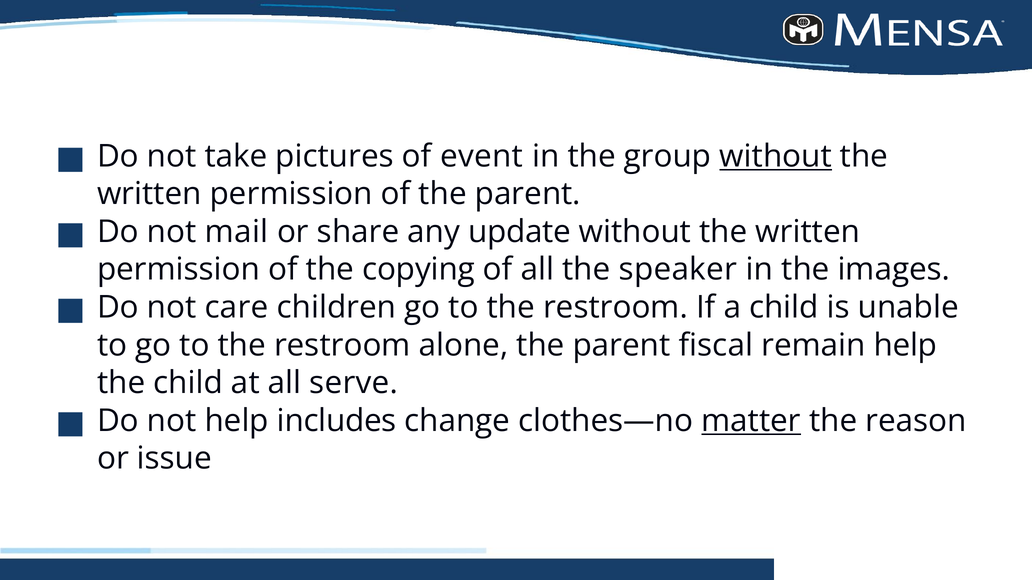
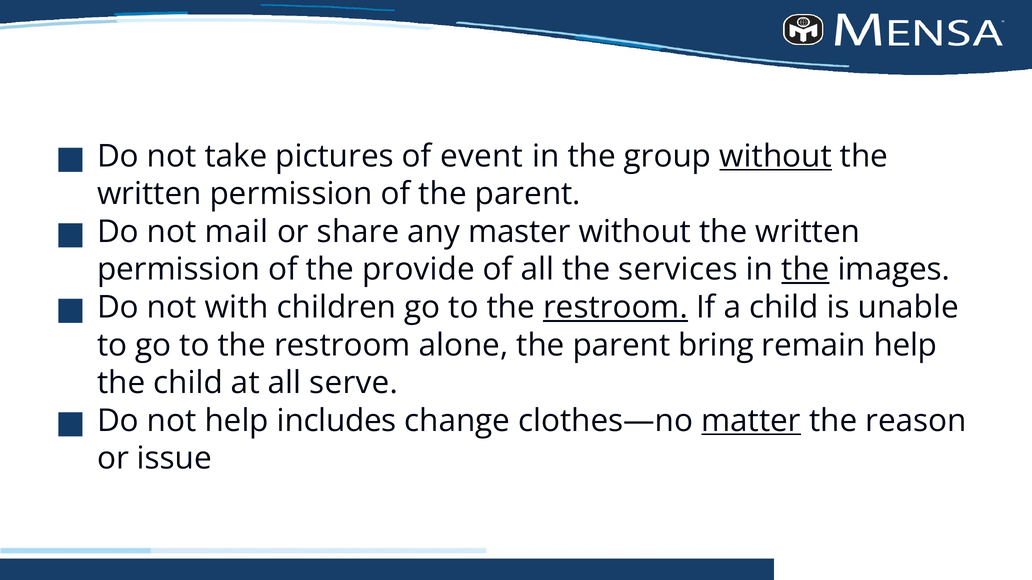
update: update -> master
copying: copying -> provide
speaker: speaker -> services
the at (805, 270) underline: none -> present
care: care -> with
restroom at (615, 308) underline: none -> present
fiscal: fiscal -> bring
